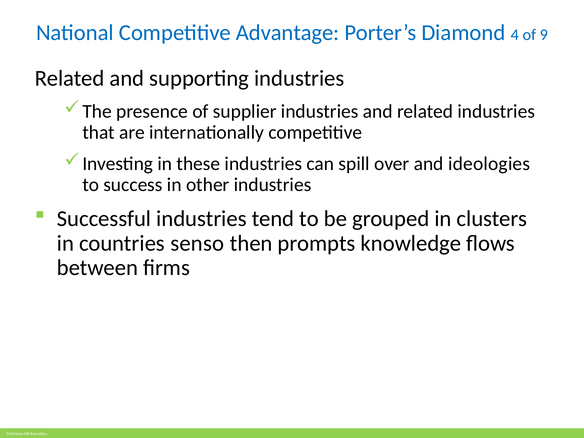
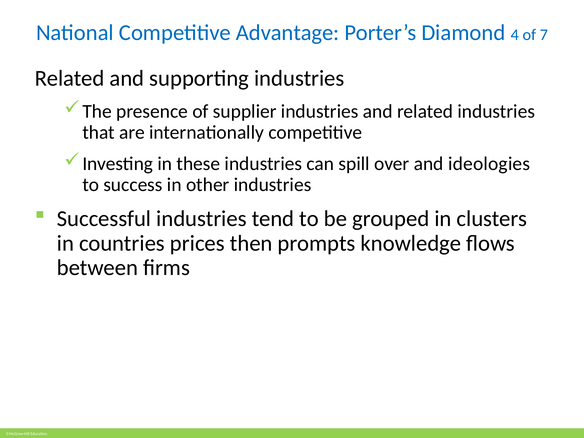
9: 9 -> 7
senso: senso -> prices
